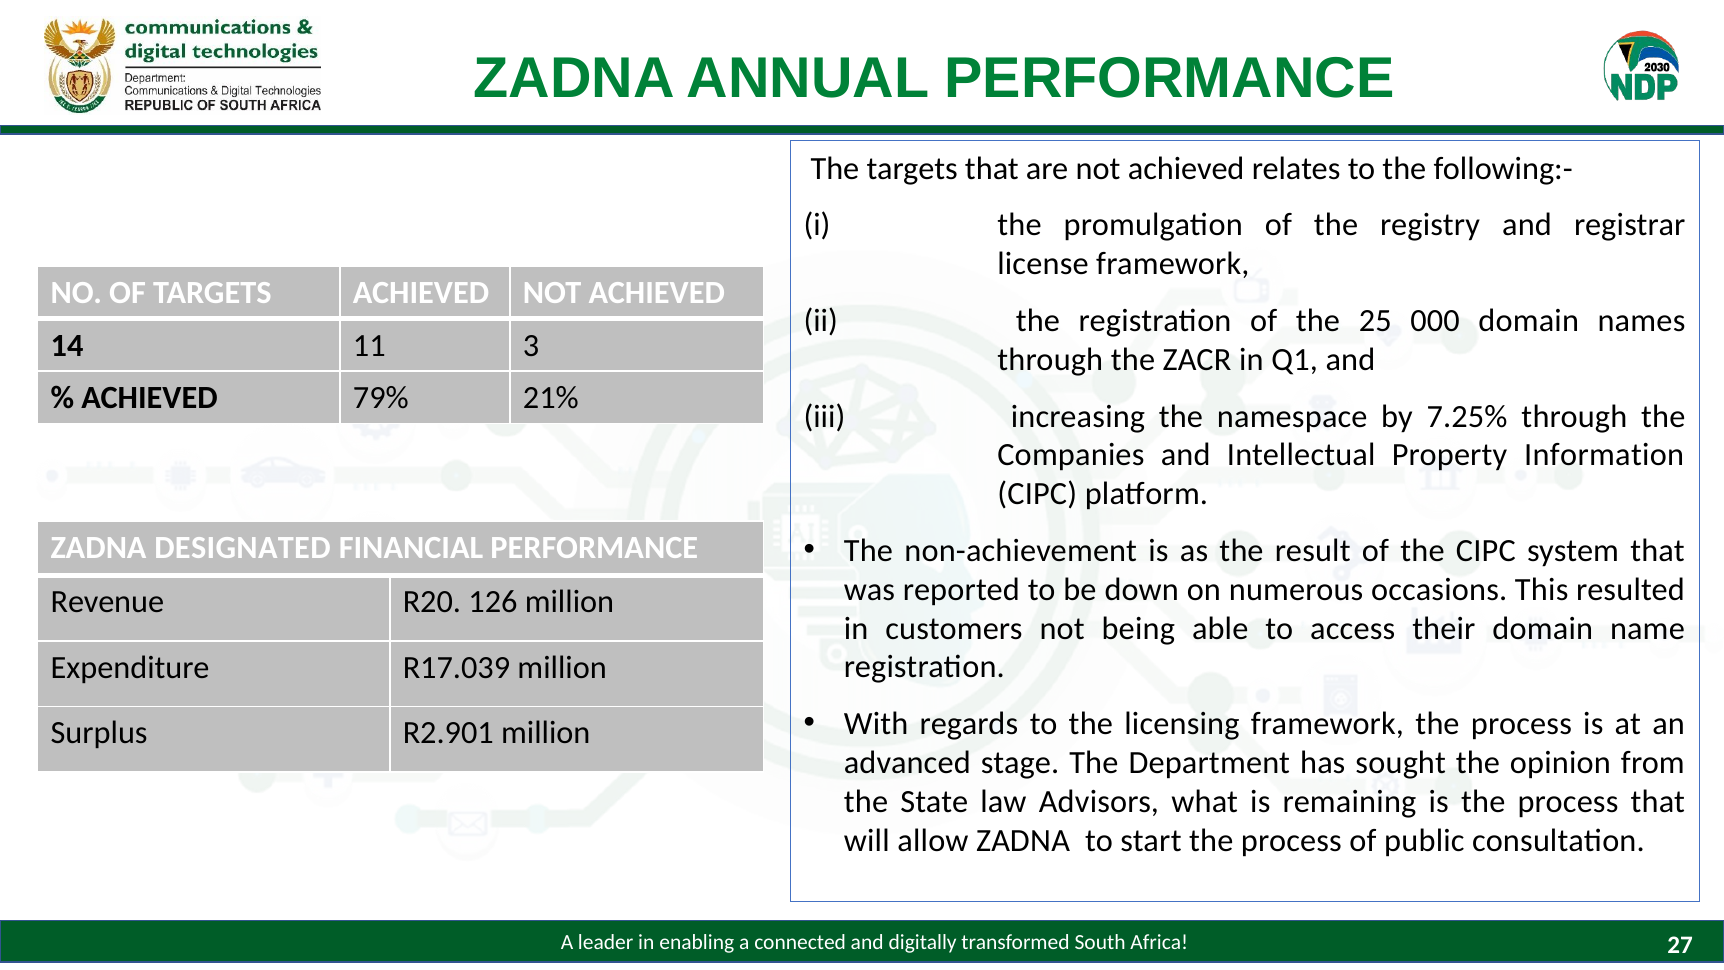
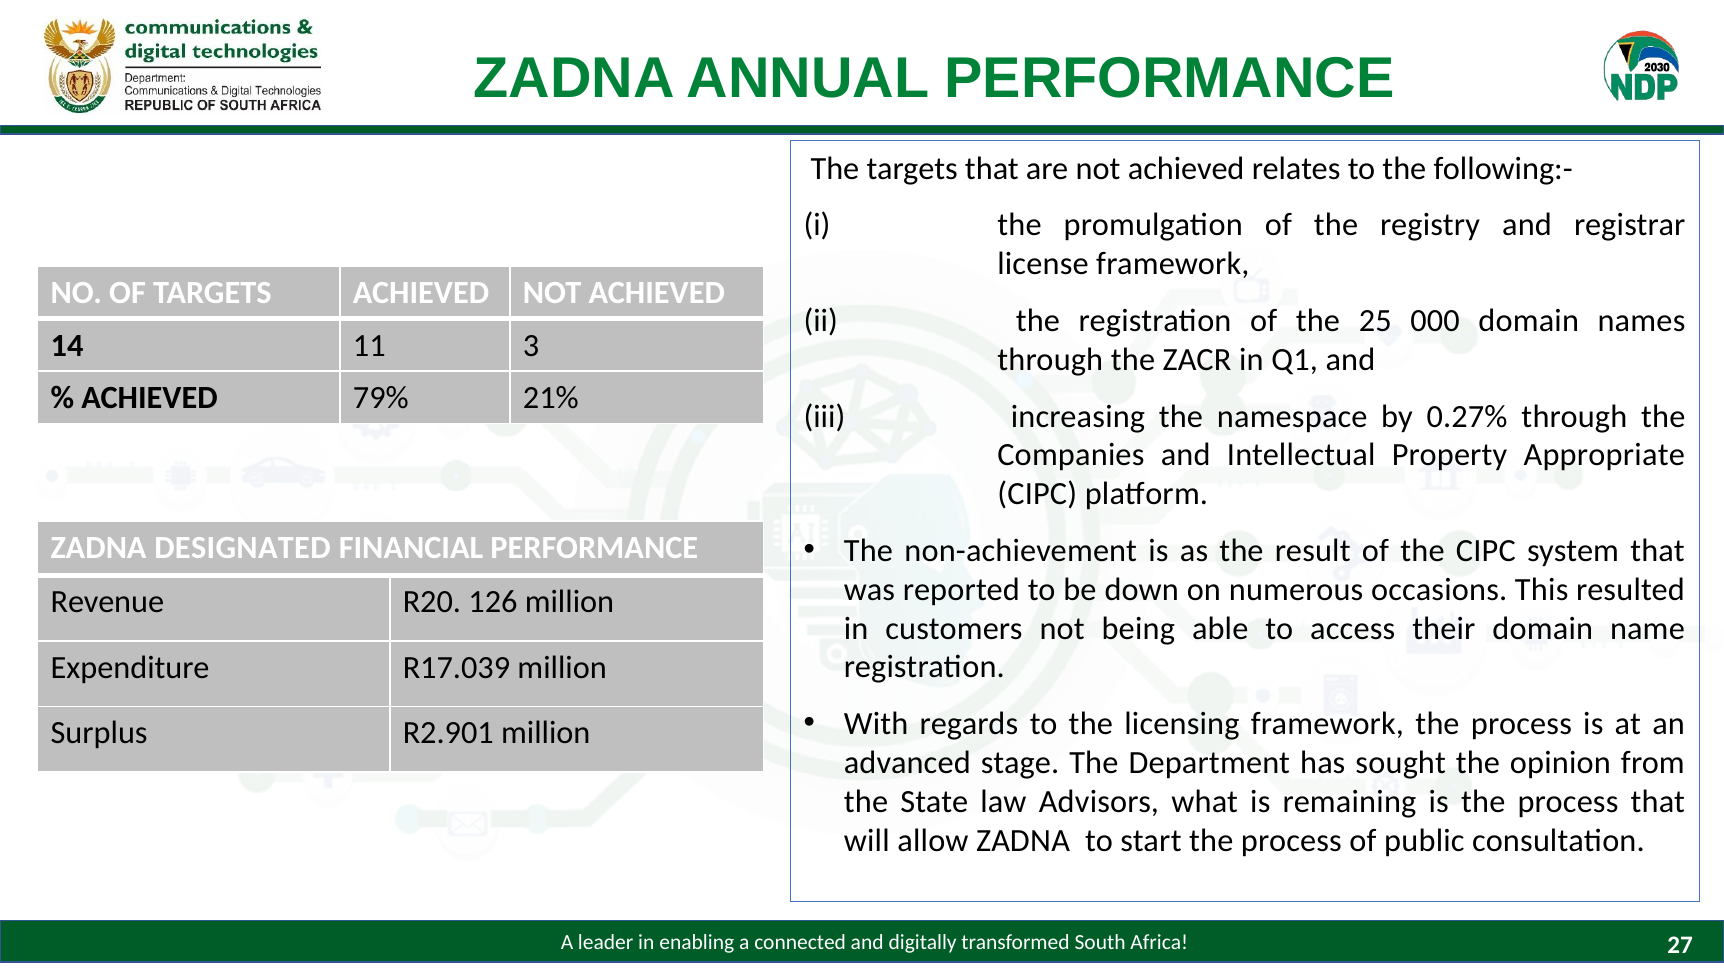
7.25%: 7.25% -> 0.27%
Information: Information -> Appropriate
